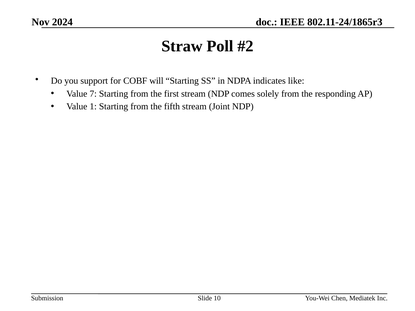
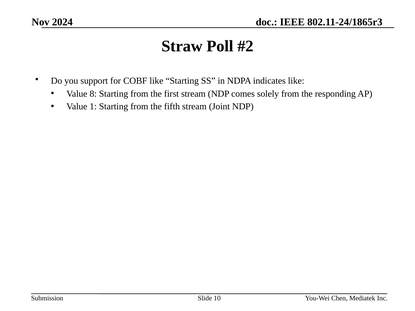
COBF will: will -> like
7: 7 -> 8
